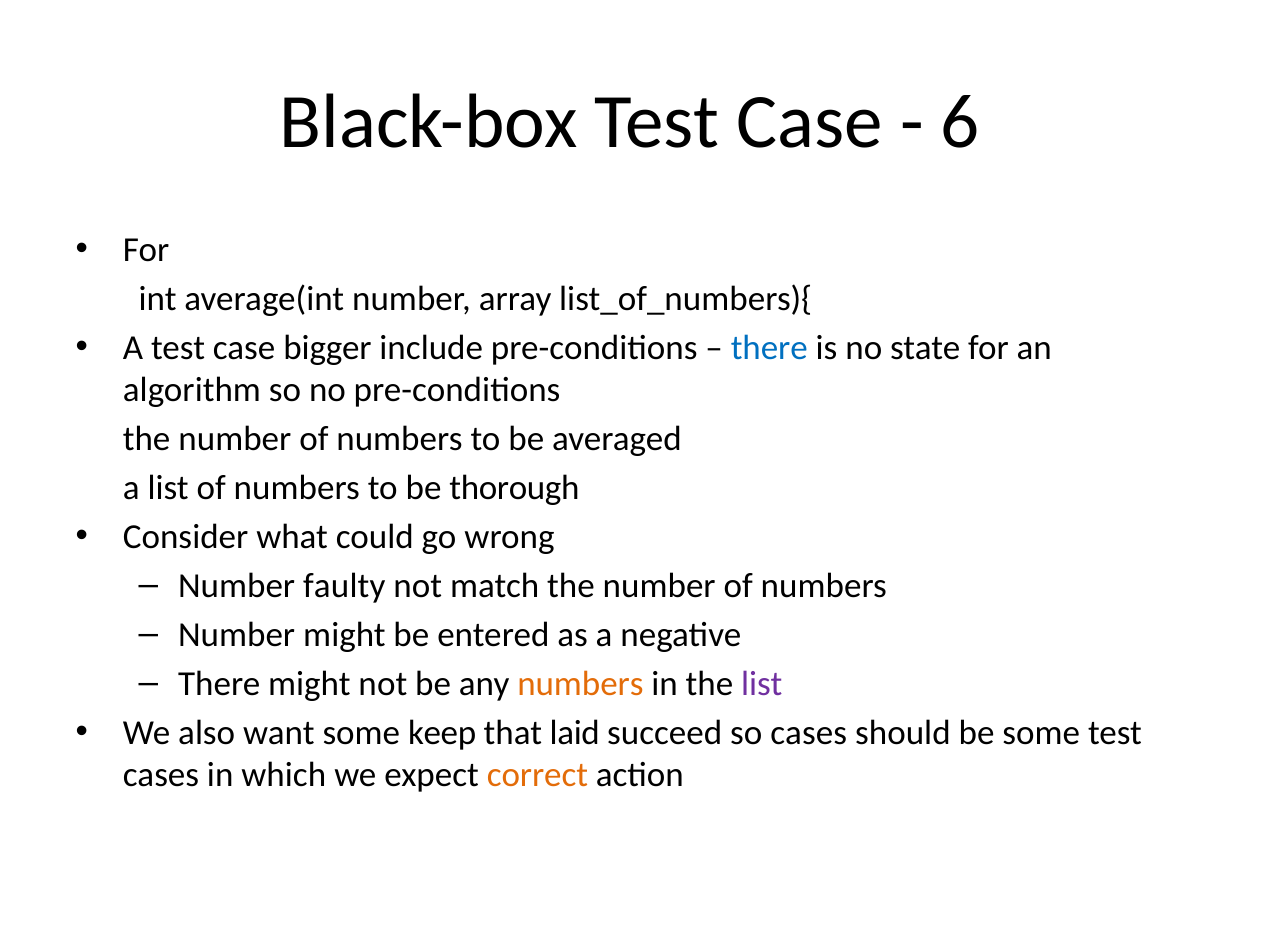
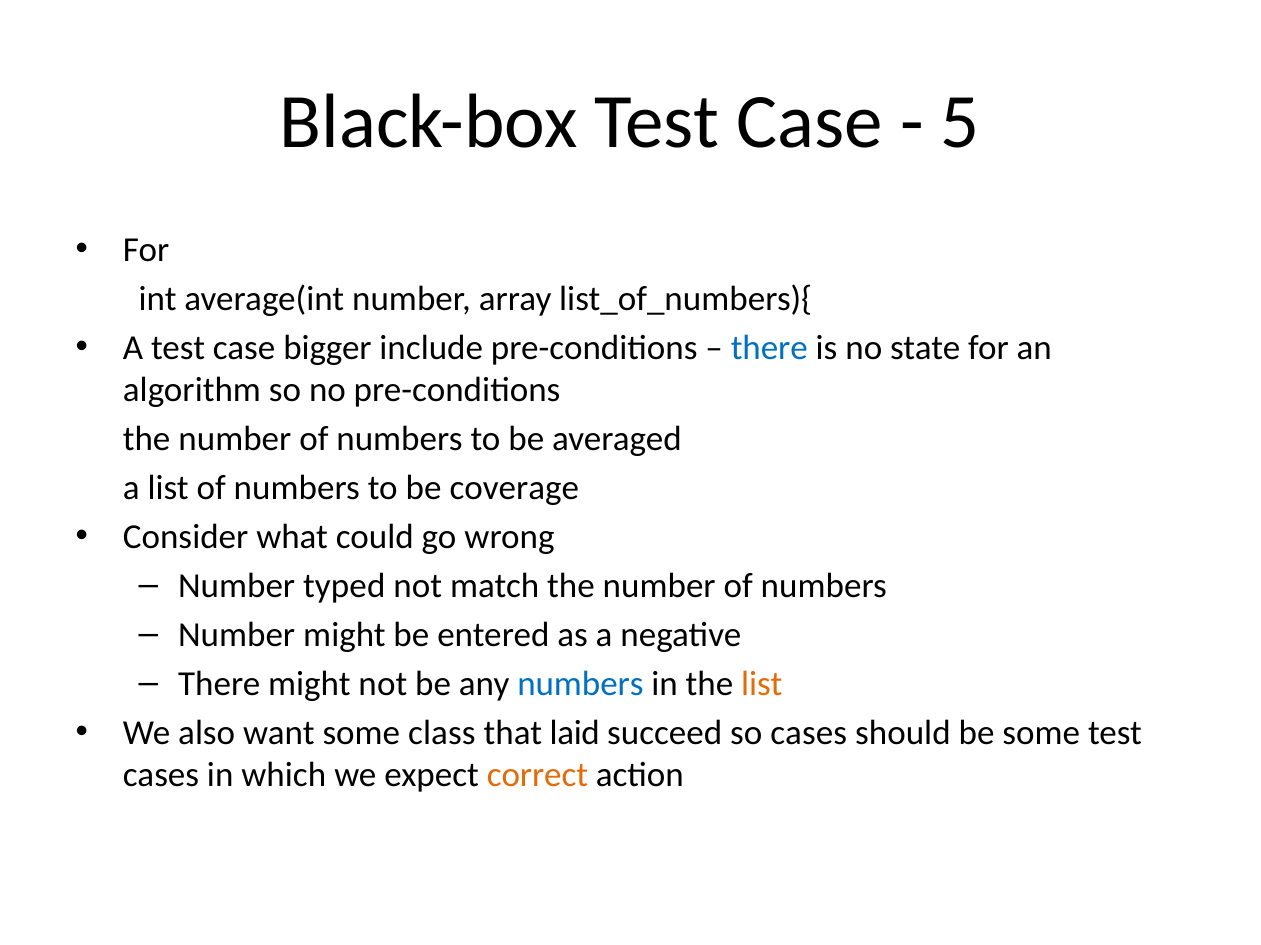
6: 6 -> 5
thorough: thorough -> coverage
faulty: faulty -> typed
numbers at (580, 685) colour: orange -> blue
list at (762, 685) colour: purple -> orange
keep: keep -> class
